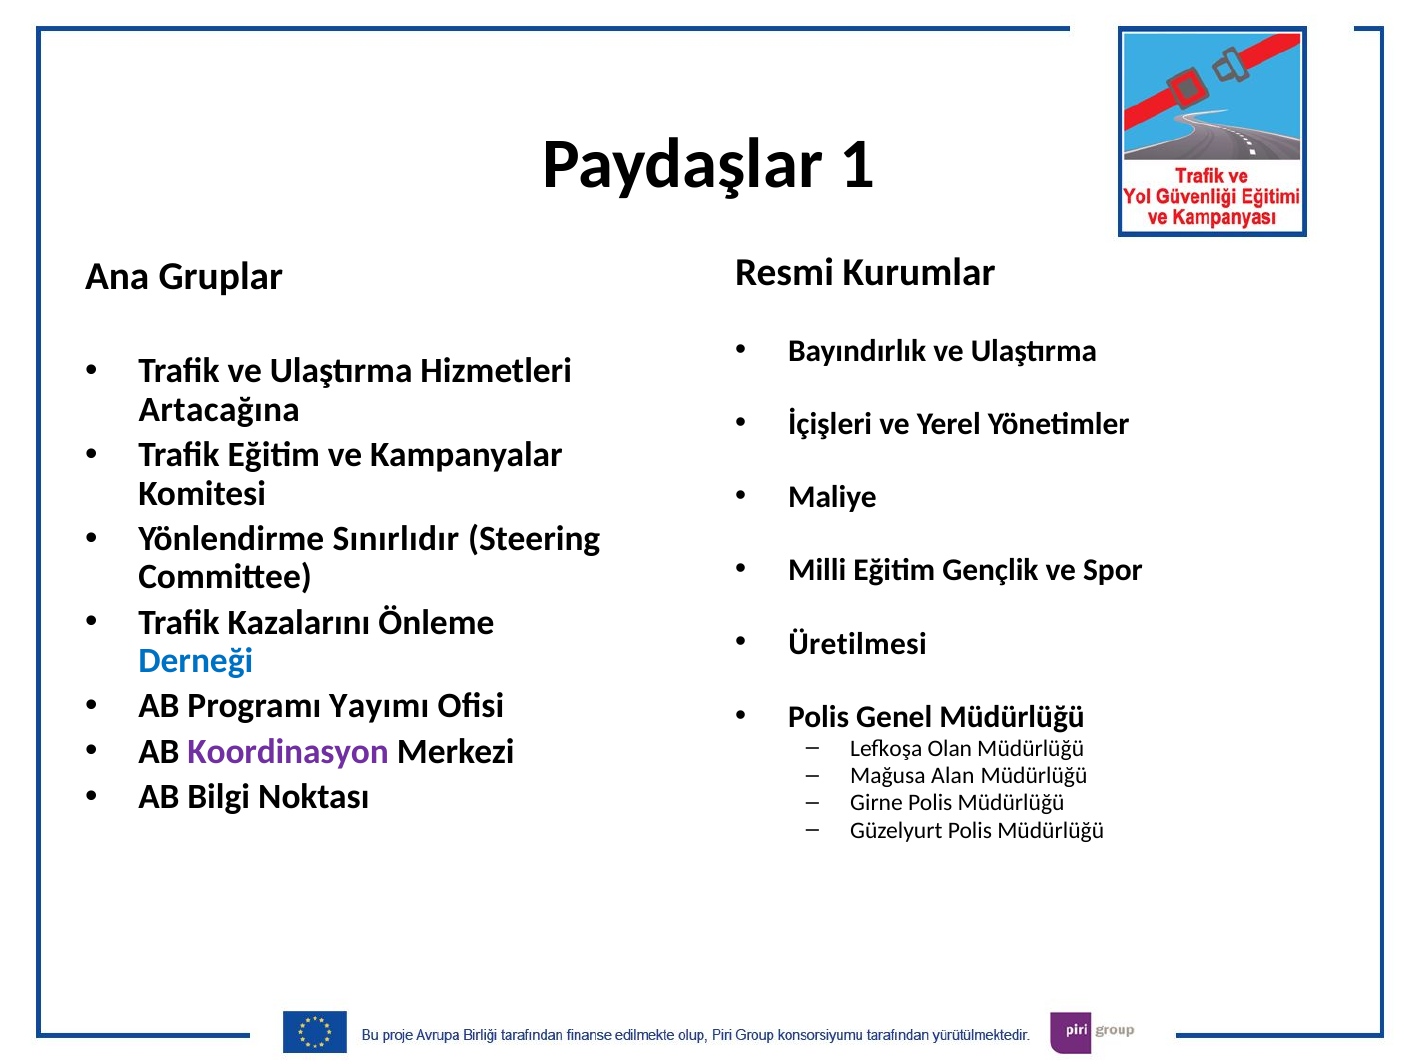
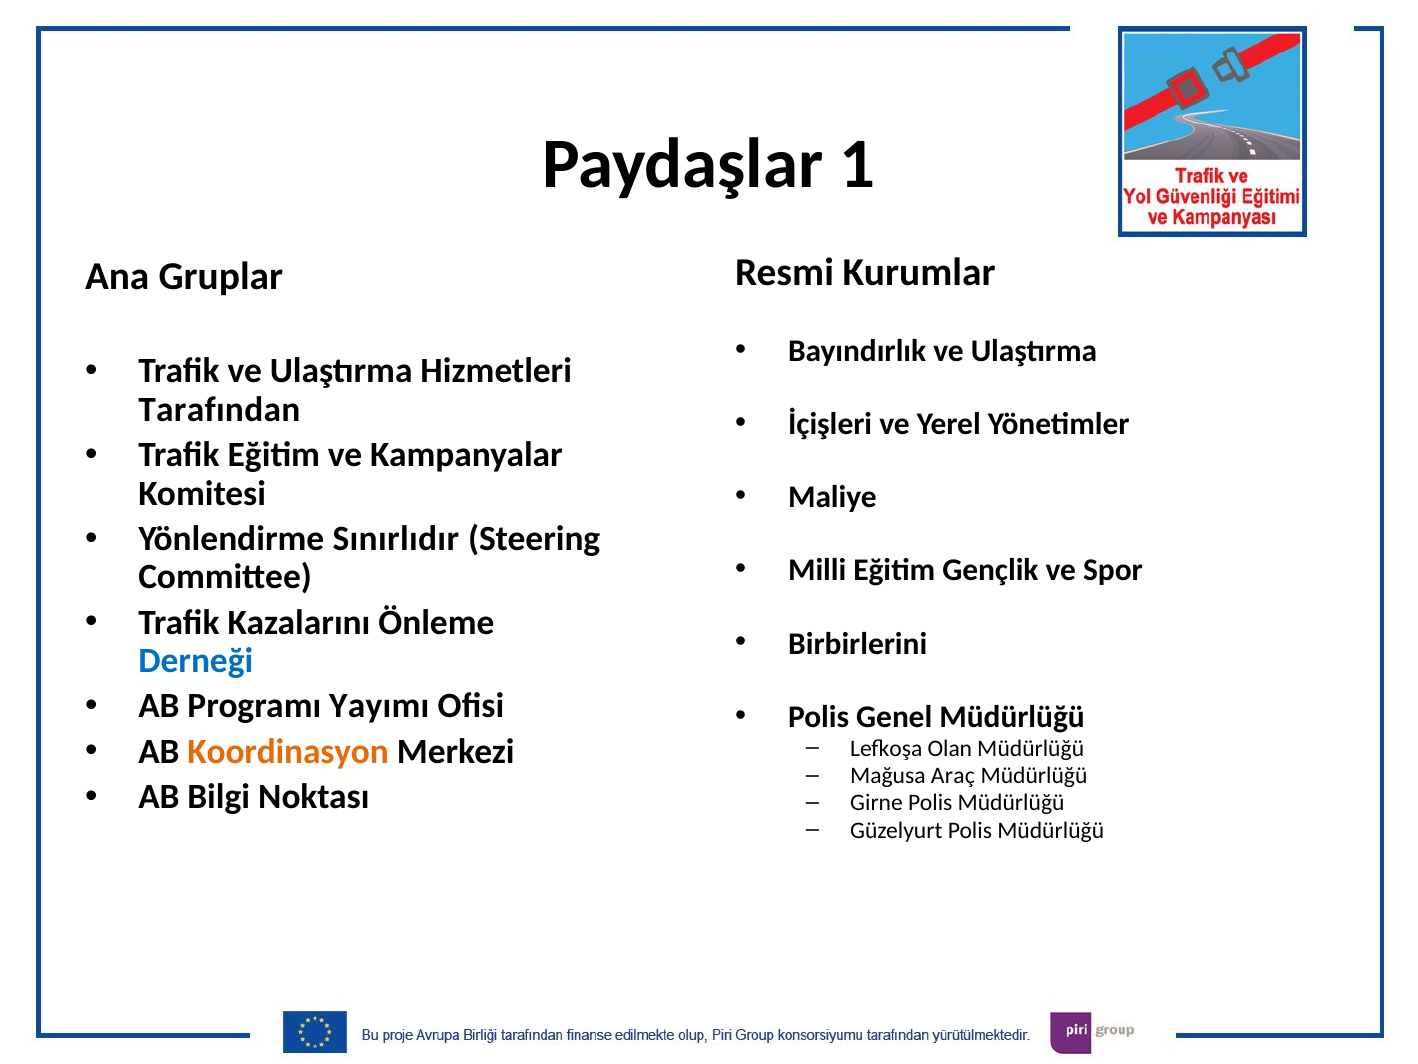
Artacağına: Artacağına -> Tarafından
Üretilmesi: Üretilmesi -> Birbirlerini
Koordinasyon colour: purple -> orange
Alan: Alan -> Araç
